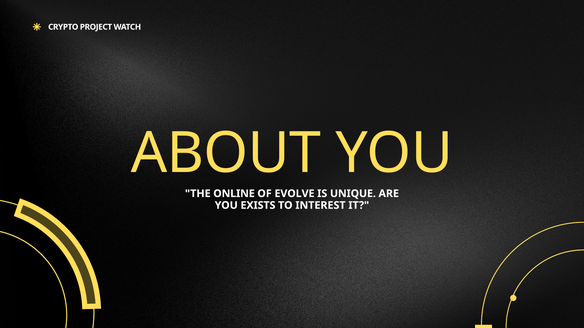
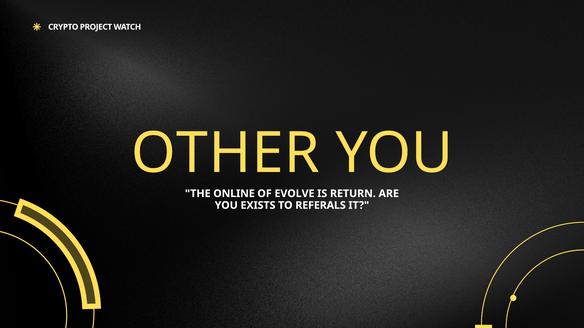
ABOUT: ABOUT -> OTHER
UNIQUE: UNIQUE -> RETURN
INTEREST: INTEREST -> REFERALS
